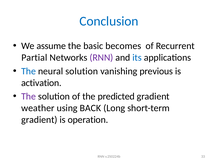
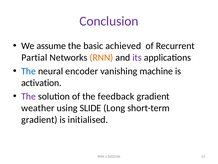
Conclusion colour: blue -> purple
becomes: becomes -> achieved
RNN at (101, 57) colour: purple -> orange
its colour: blue -> purple
neural solution: solution -> encoder
previous: previous -> machine
predicted: predicted -> feedback
BACK: BACK -> SLIDE
operation: operation -> initialised
